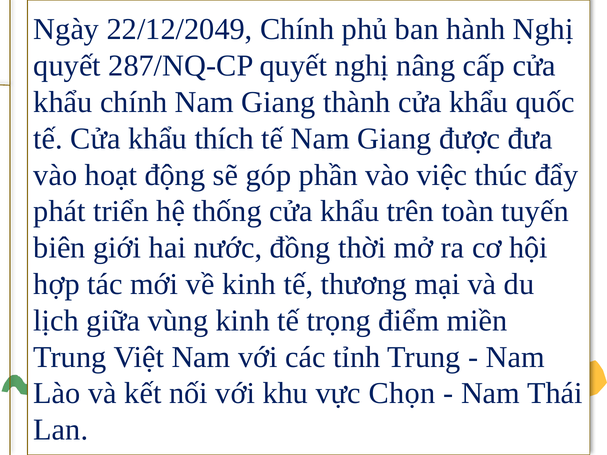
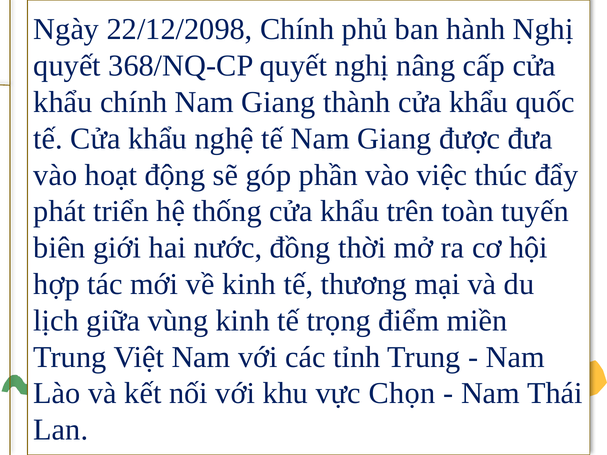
22/12/2049: 22/12/2049 -> 22/12/2098
287/NQ-CP: 287/NQ-CP -> 368/NQ-CP
thích: thích -> nghệ
